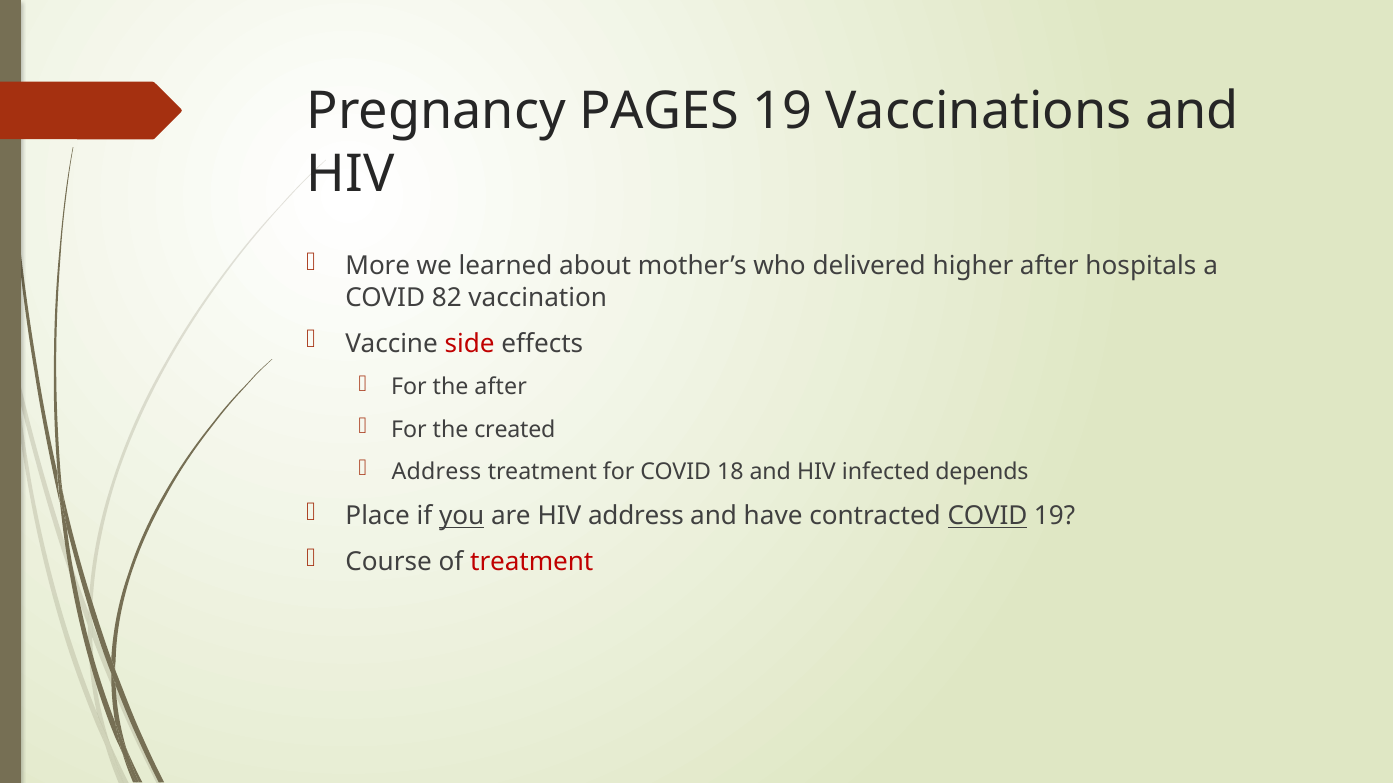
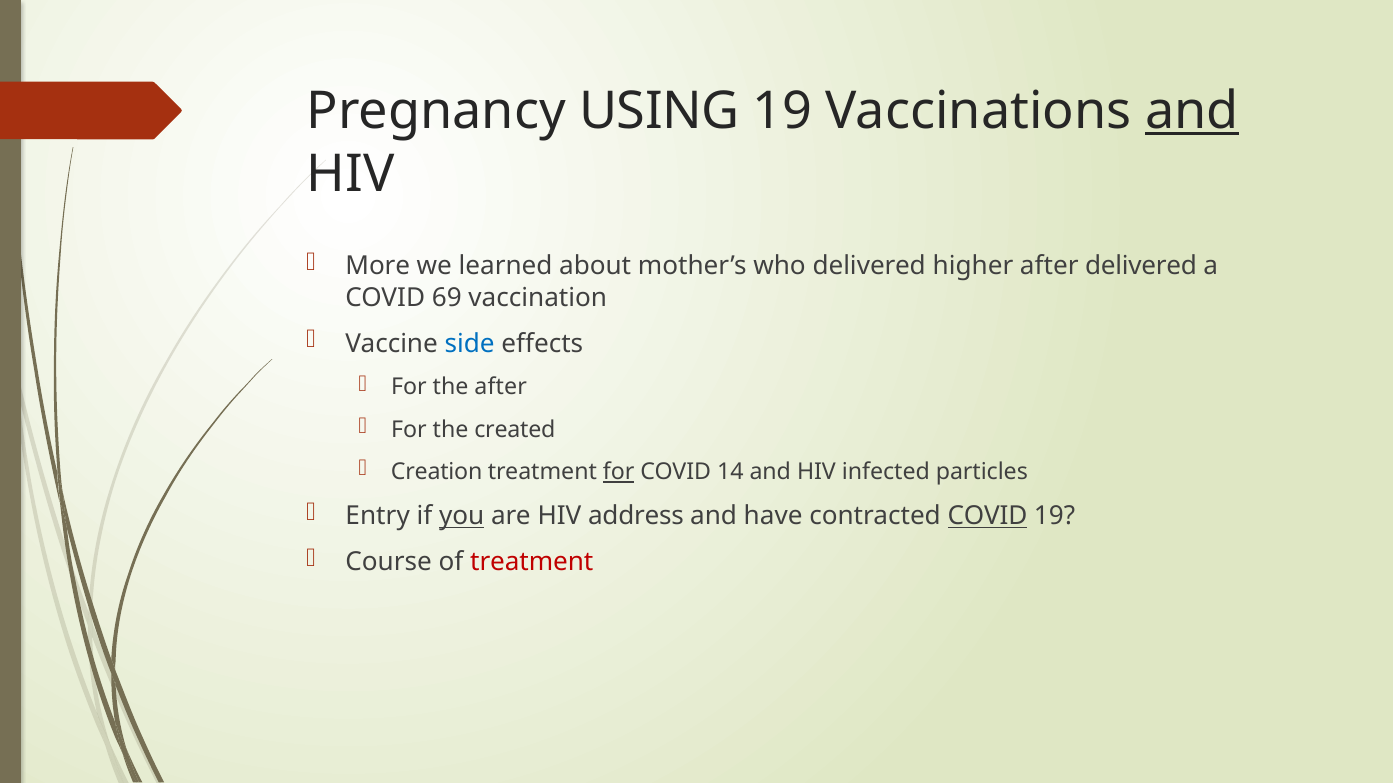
PAGES: PAGES -> USING
and at (1192, 112) underline: none -> present
after hospitals: hospitals -> delivered
82: 82 -> 69
side colour: red -> blue
Address at (436, 472): Address -> Creation
for at (619, 472) underline: none -> present
18: 18 -> 14
depends: depends -> particles
Place: Place -> Entry
